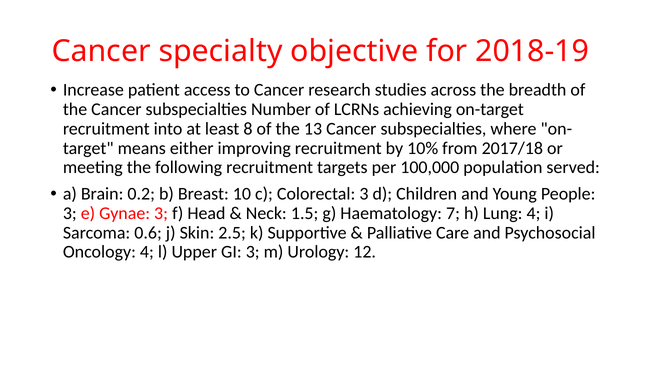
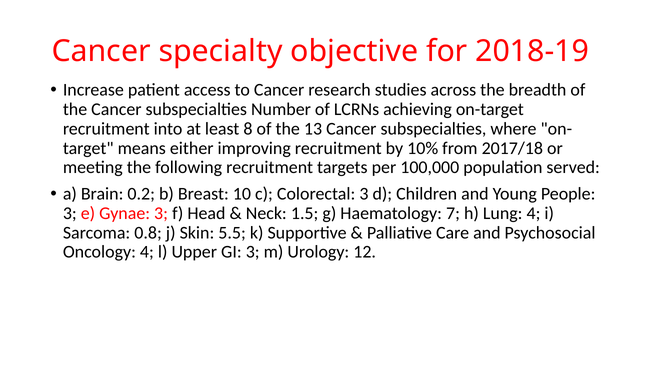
0.6: 0.6 -> 0.8
2.5: 2.5 -> 5.5
